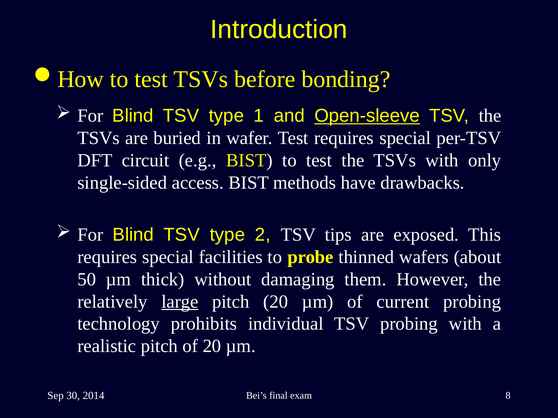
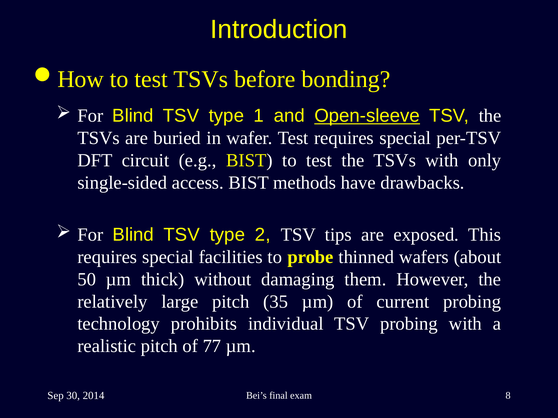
large underline: present -> none
pitch 20: 20 -> 35
of 20: 20 -> 77
